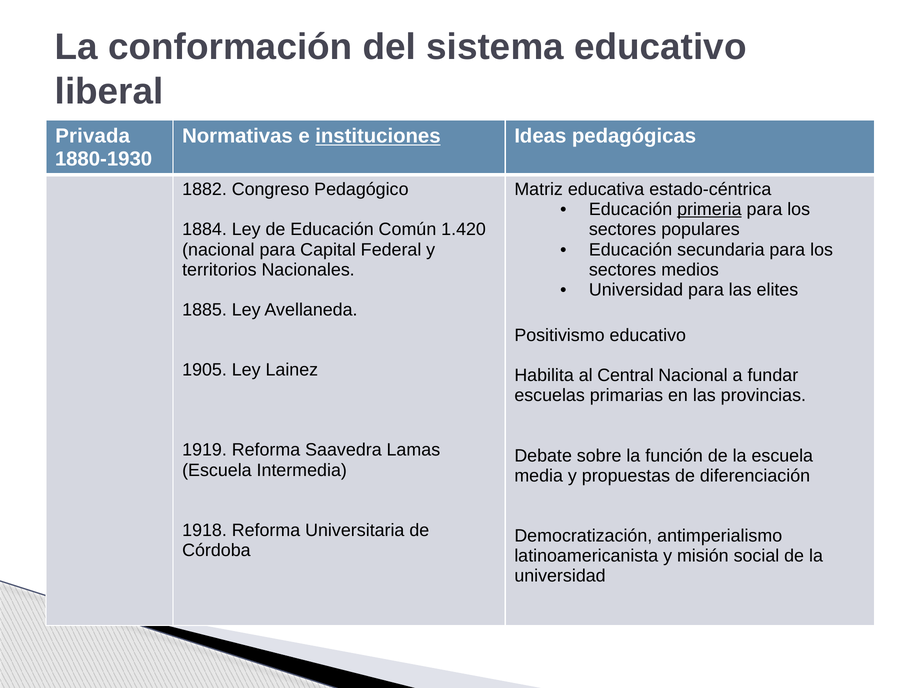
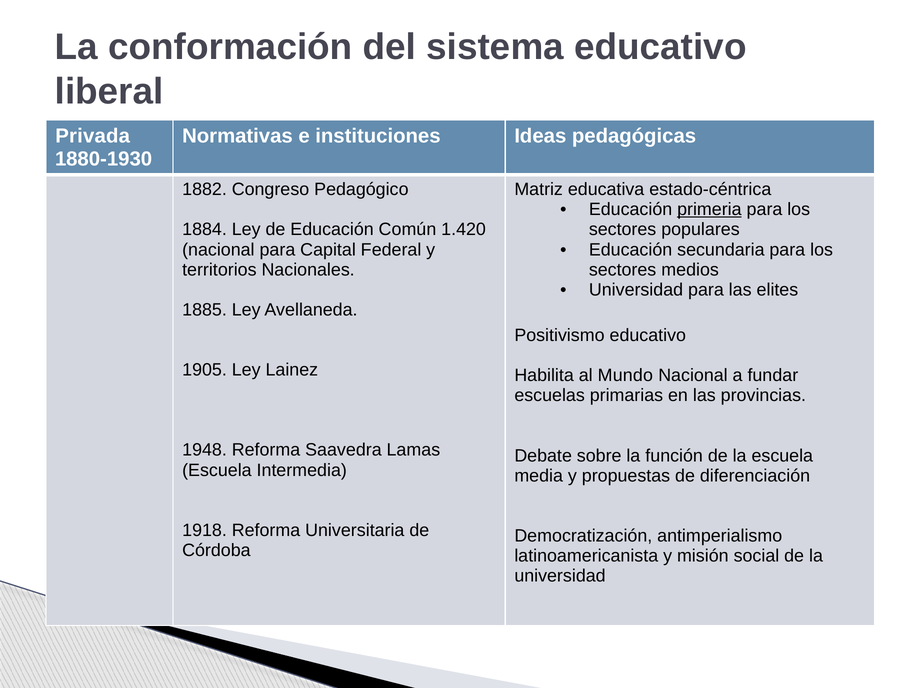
instituciones underline: present -> none
Central: Central -> Mundo
1919: 1919 -> 1948
